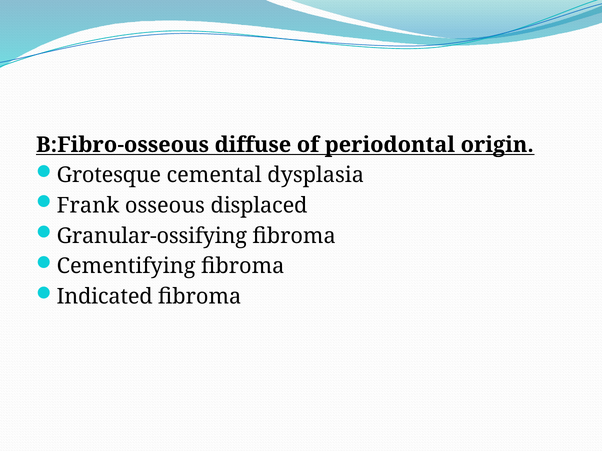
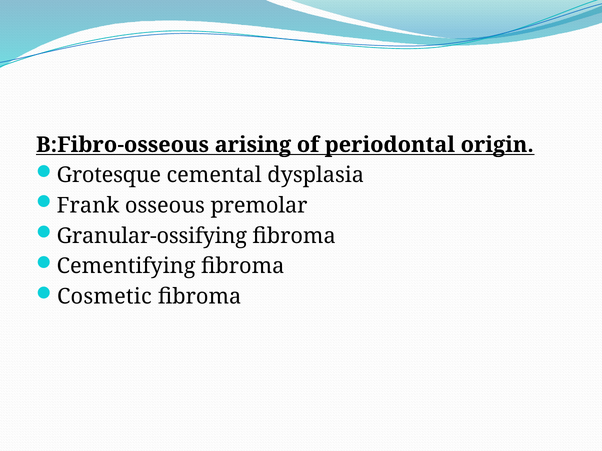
diffuse: diffuse -> arising
displaced: displaced -> premolar
Indicated: Indicated -> Cosmetic
